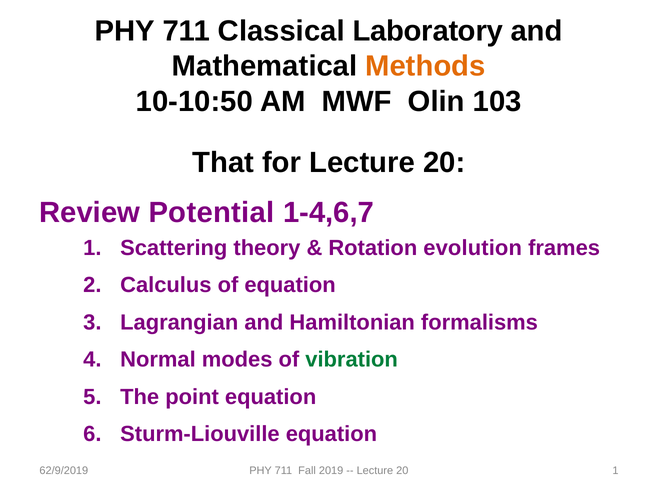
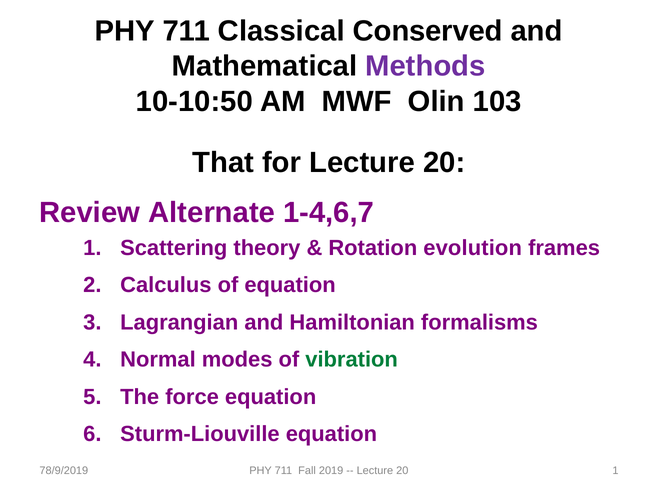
Laboratory: Laboratory -> Conserved
Methods colour: orange -> purple
Potential: Potential -> Alternate
point: point -> force
62/9/2019: 62/9/2019 -> 78/9/2019
